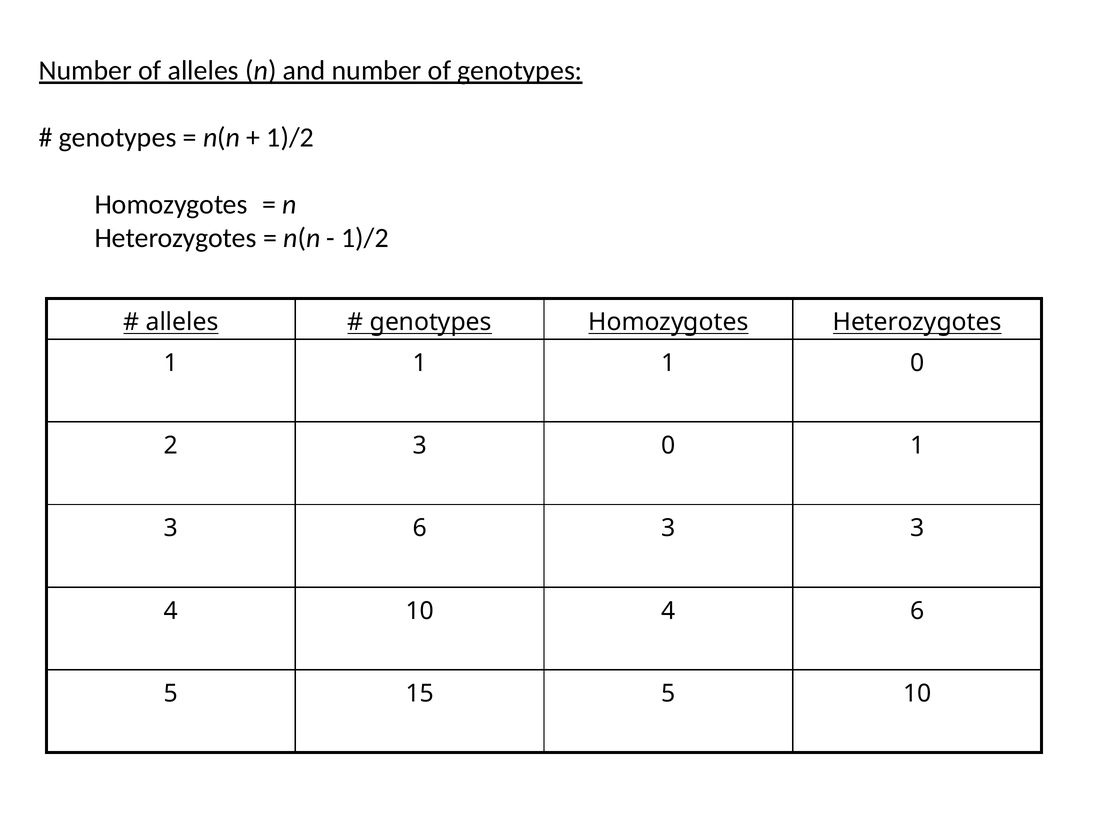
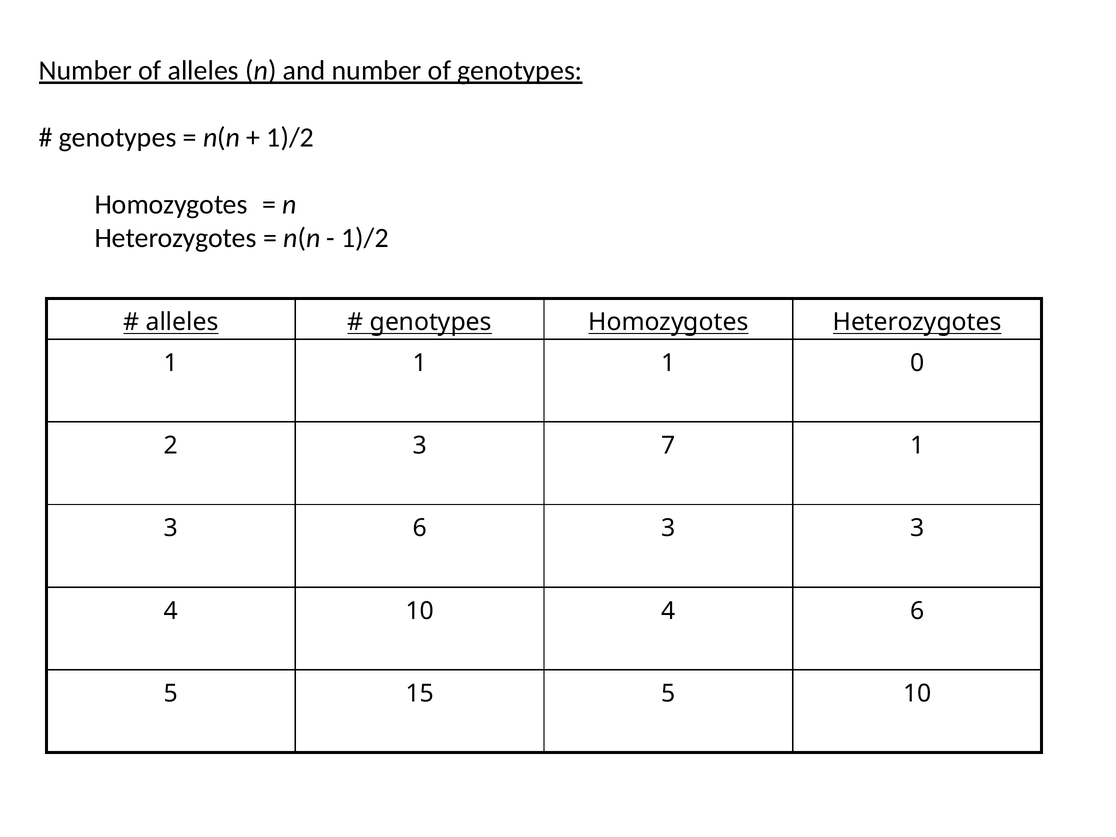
3 0: 0 -> 7
